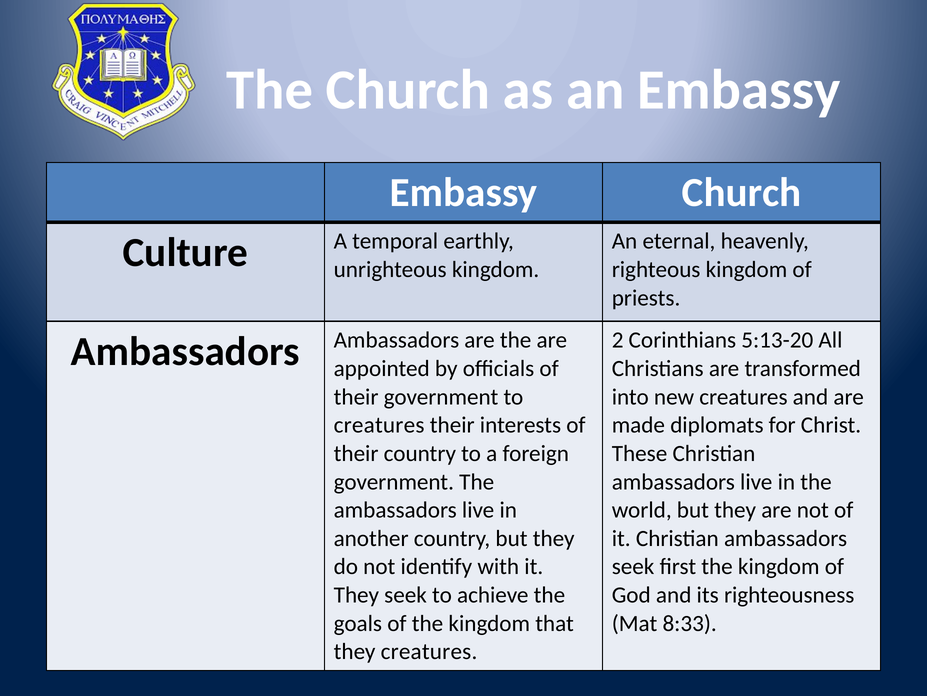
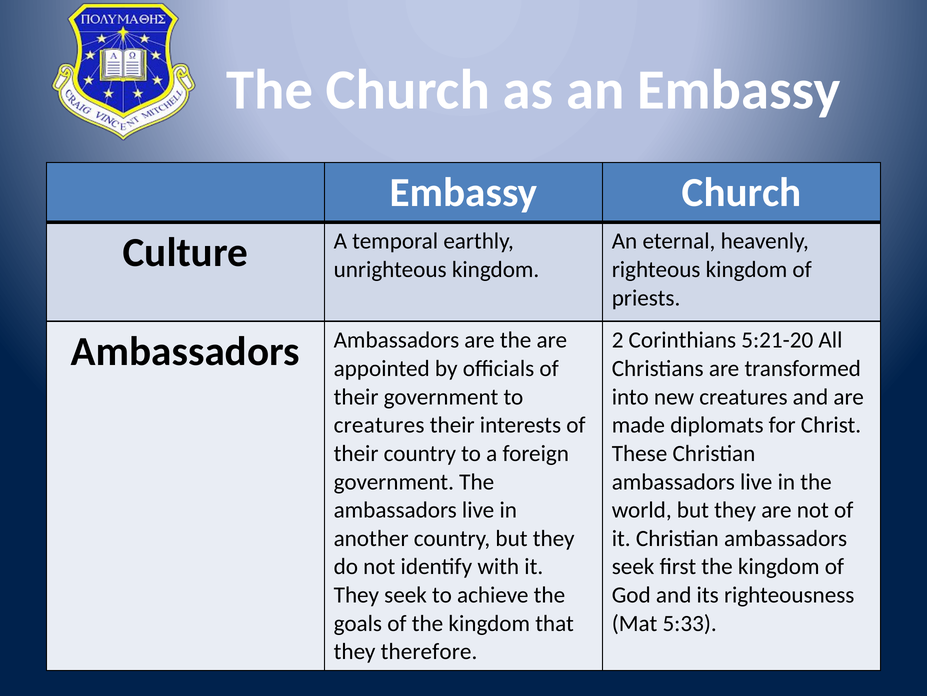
5:13-20: 5:13-20 -> 5:21-20
8:33: 8:33 -> 5:33
they creatures: creatures -> therefore
